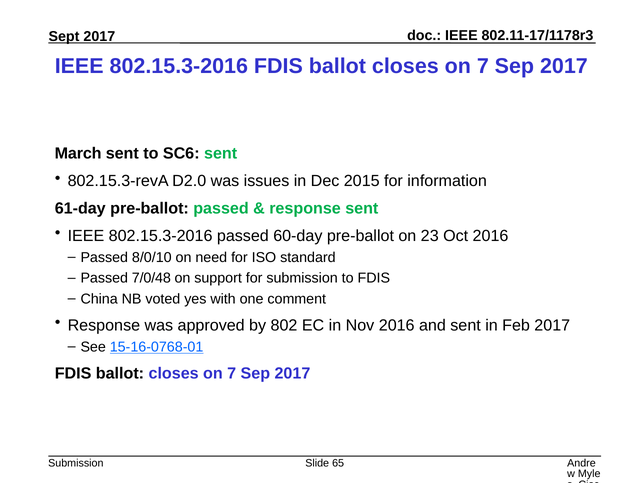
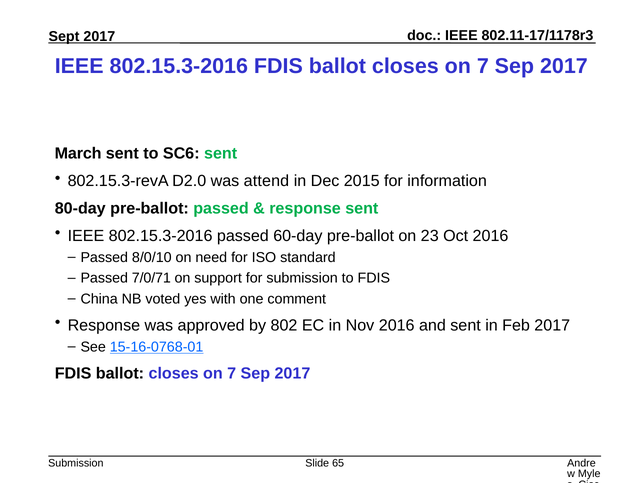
issues: issues -> attend
61-day: 61-day -> 80-day
7/0/48: 7/0/48 -> 7/0/71
